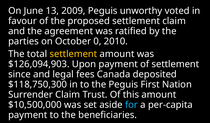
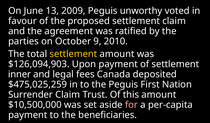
0: 0 -> 9
since: since -> inner
$118,750,300: $118,750,300 -> $475,025,259
for colour: light blue -> pink
